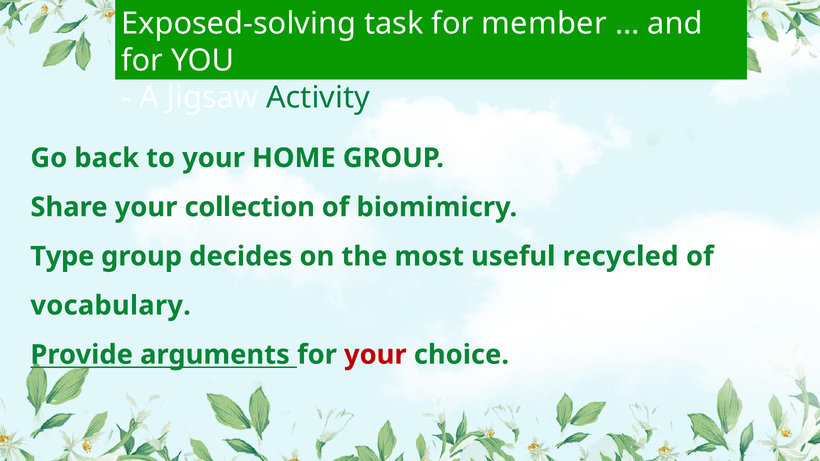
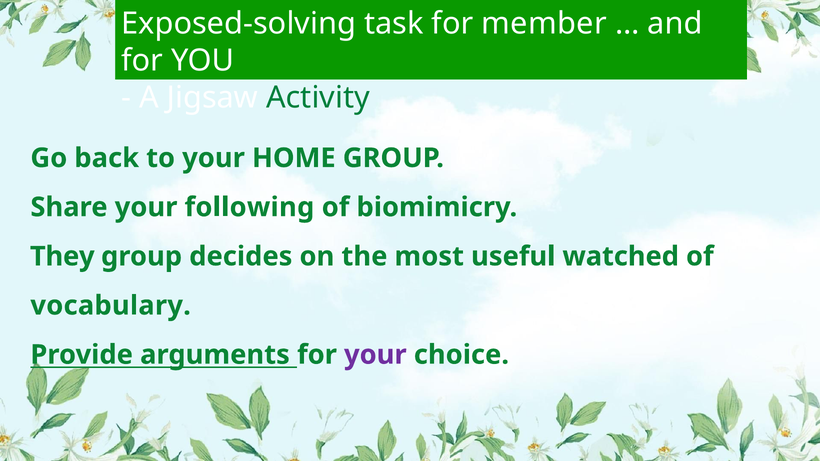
collection: collection -> following
Type: Type -> They
recycled: recycled -> watched
your at (375, 355) colour: red -> purple
